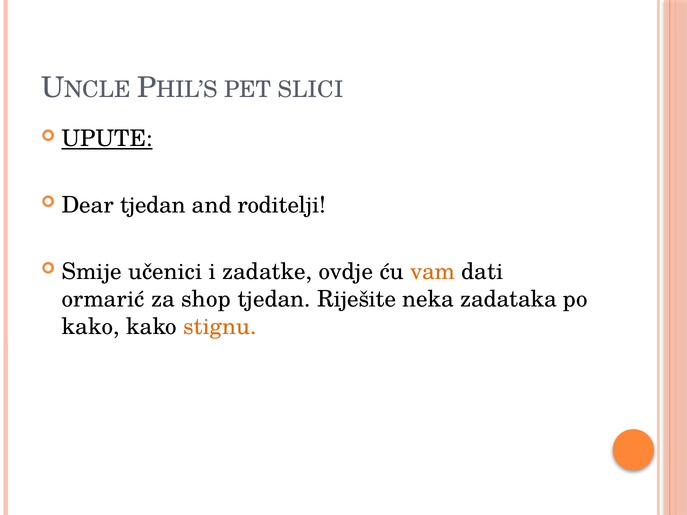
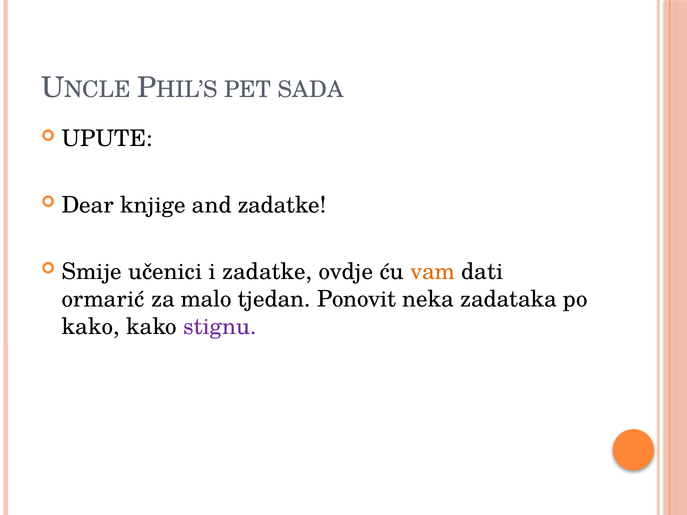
SLICI: SLICI -> SADA
UPUTE underline: present -> none
Dear tjedan: tjedan -> knjige
and roditelji: roditelji -> zadatke
shop: shop -> malo
Riješite: Riješite -> Ponovit
stignu colour: orange -> purple
